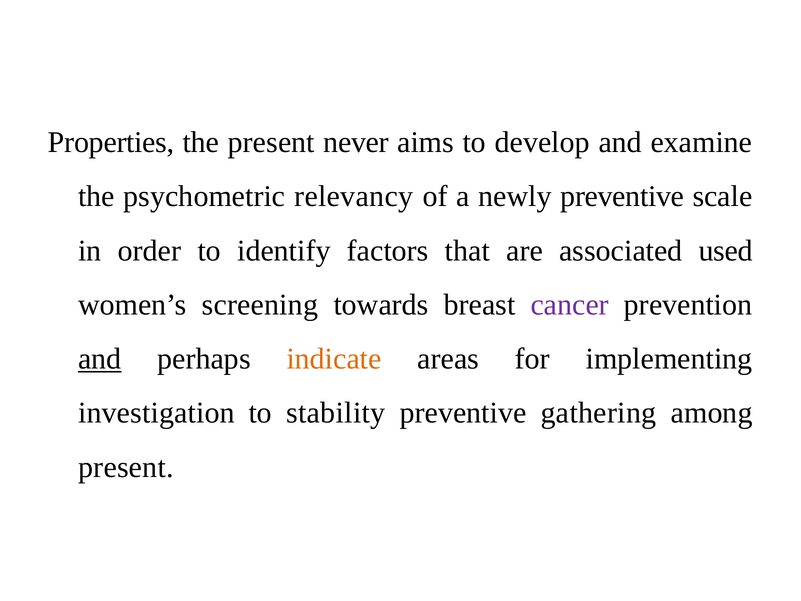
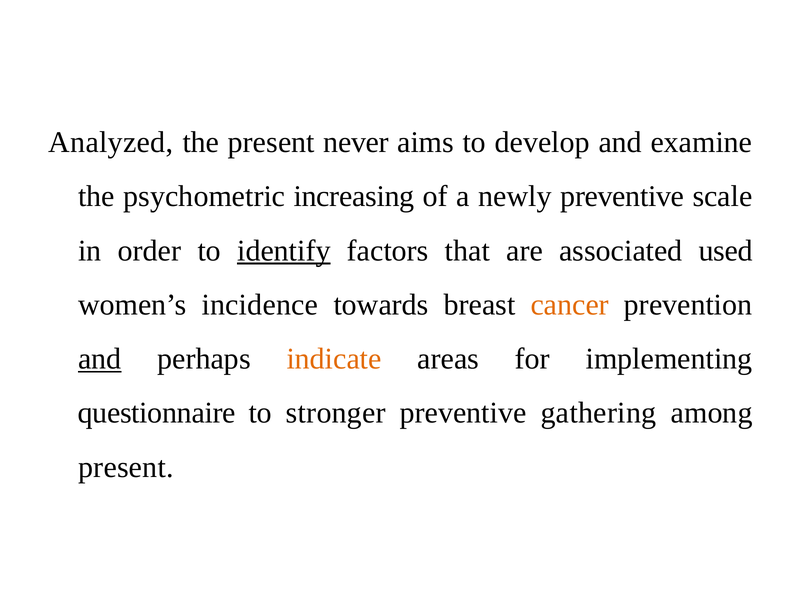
Properties: Properties -> Analyzed
relevancy: relevancy -> increasing
identify underline: none -> present
screening: screening -> incidence
cancer colour: purple -> orange
investigation: investigation -> questionnaire
stability: stability -> stronger
